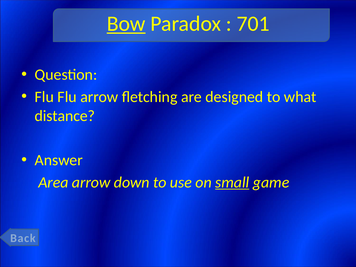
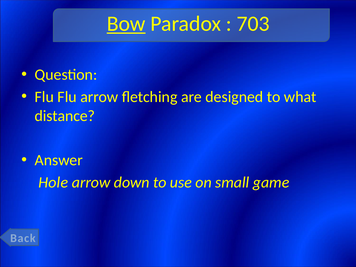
701: 701 -> 703
Area: Area -> Hole
small underline: present -> none
